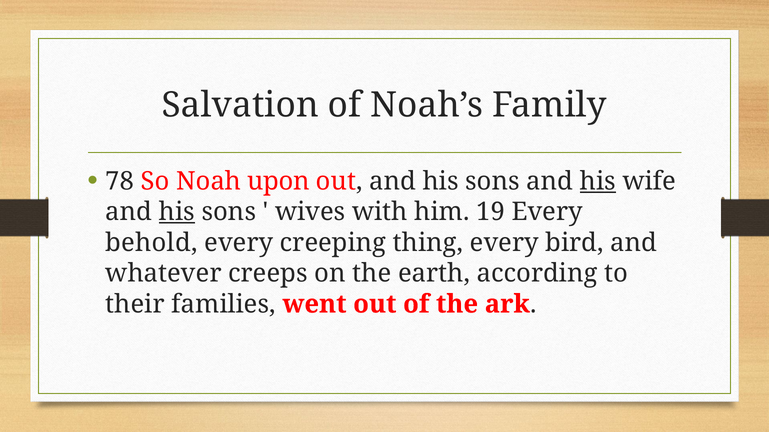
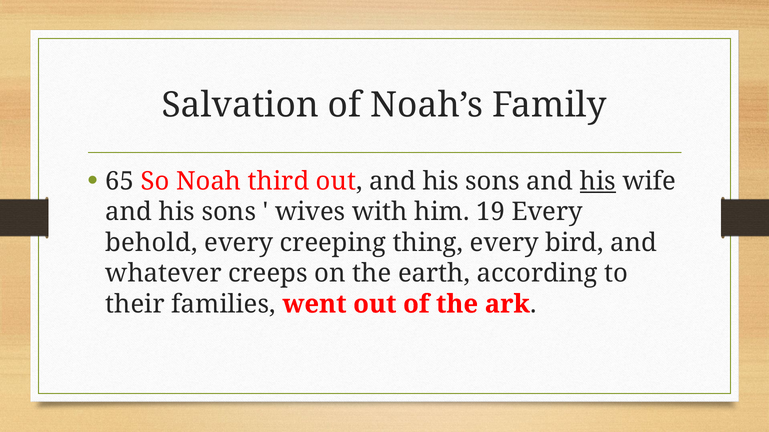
78: 78 -> 65
upon: upon -> third
his at (177, 212) underline: present -> none
